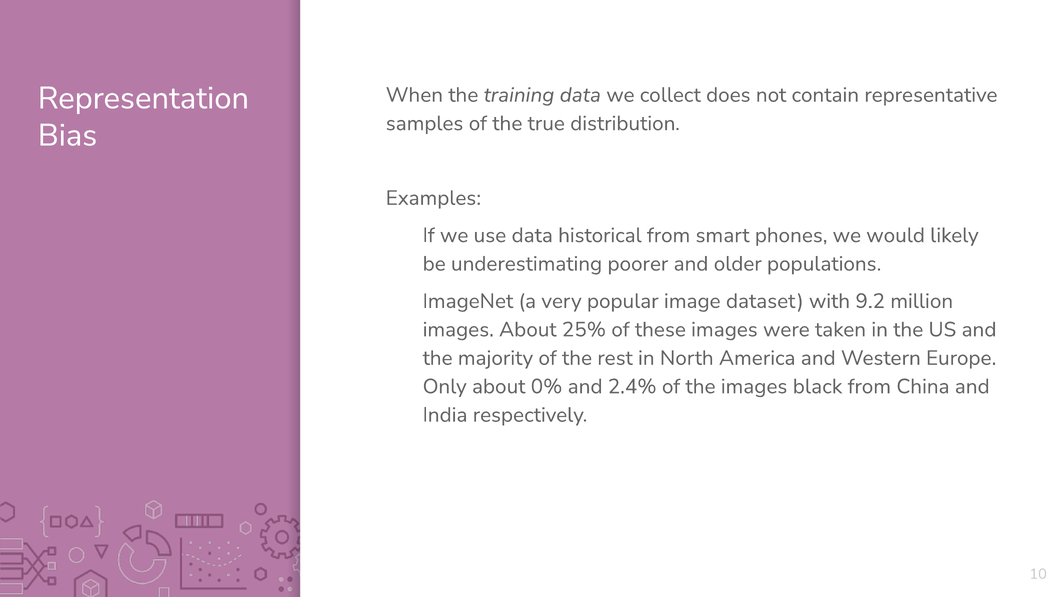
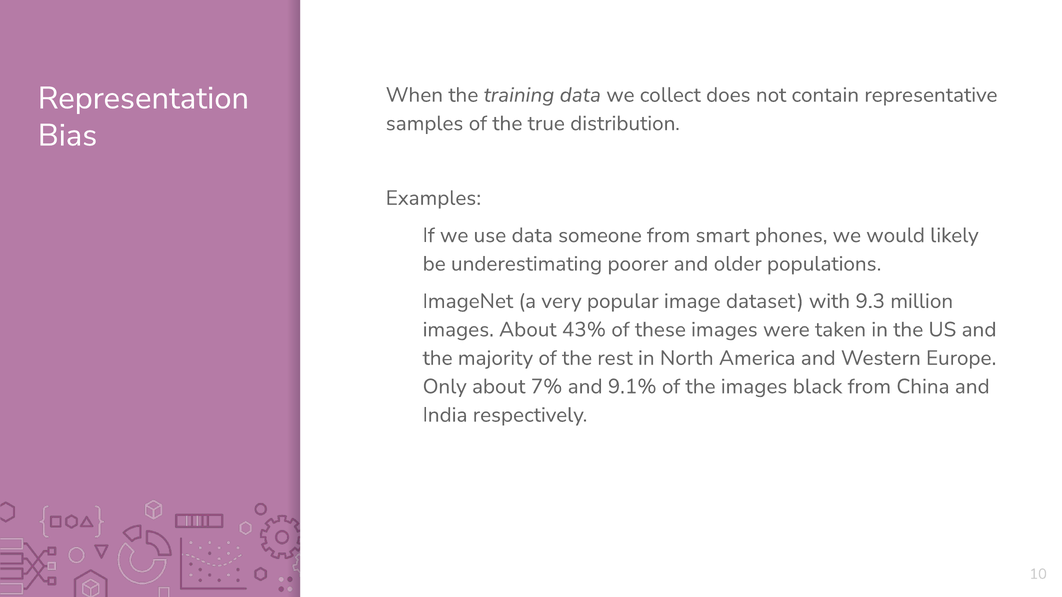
historical: historical -> someone
9.2: 9.2 -> 9.3
25%: 25% -> 43%
0%: 0% -> 7%
2.4%: 2.4% -> 9.1%
